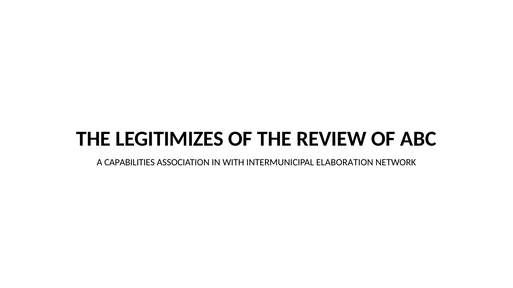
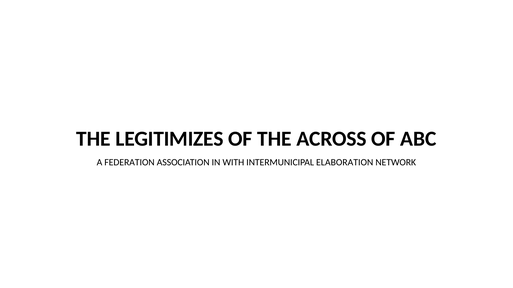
REVIEW: REVIEW -> ACROSS
CAPABILITIES: CAPABILITIES -> FEDERATION
